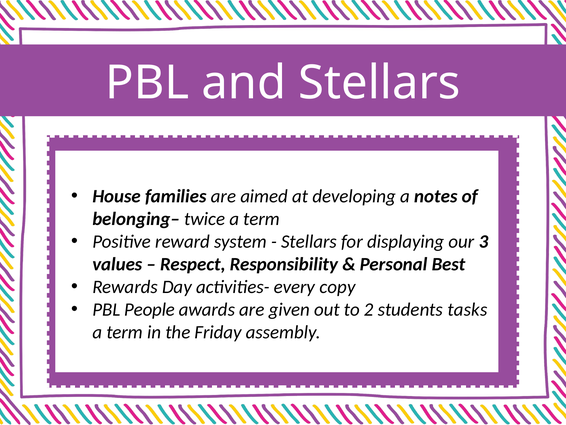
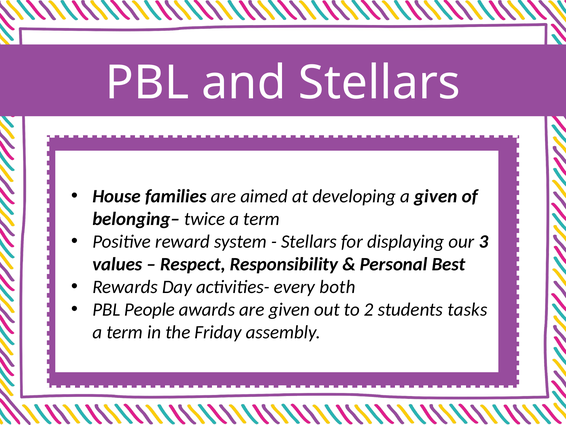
a notes: notes -> given
copy: copy -> both
